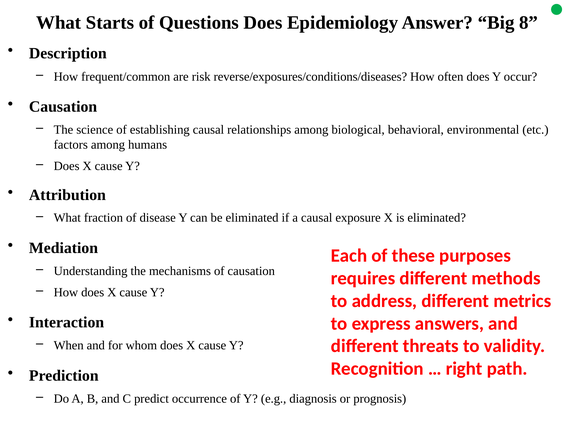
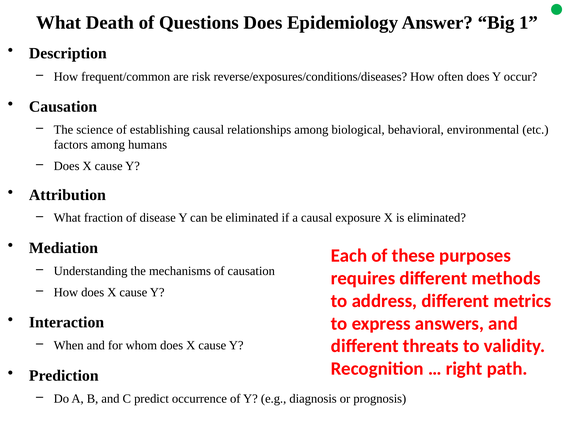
Starts: Starts -> Death
8: 8 -> 1
